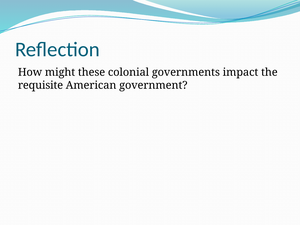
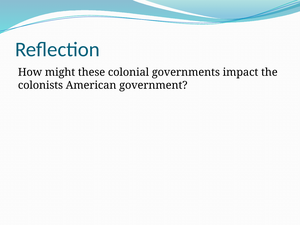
requisite: requisite -> colonists
